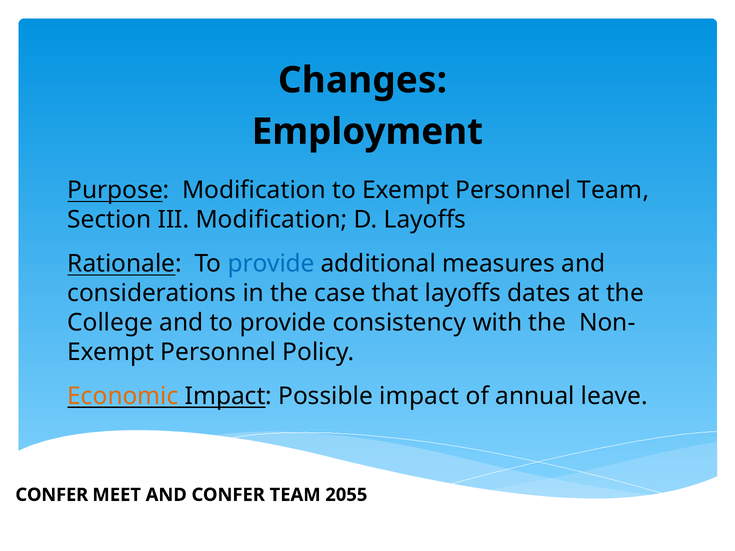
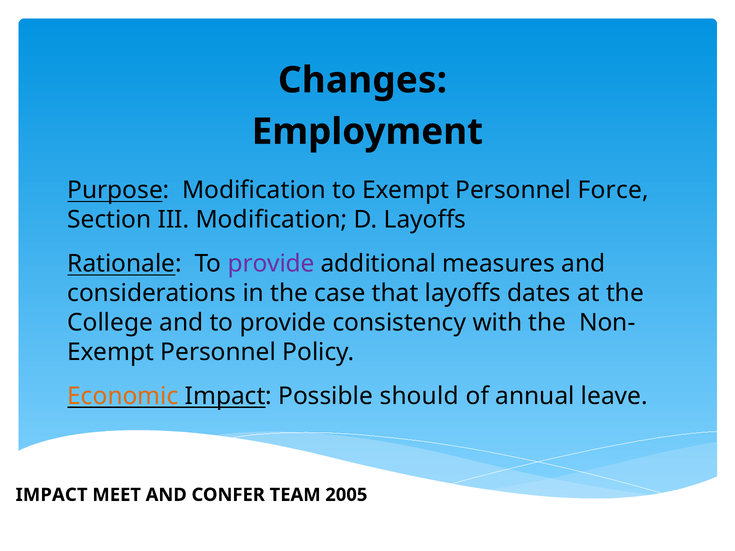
Personnel Team: Team -> Force
provide at (271, 264) colour: blue -> purple
Possible impact: impact -> should
CONFER at (52, 495): CONFER -> IMPACT
2055: 2055 -> 2005
